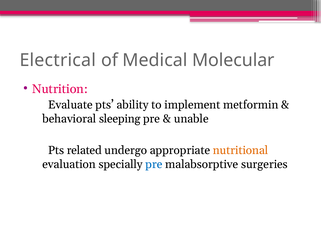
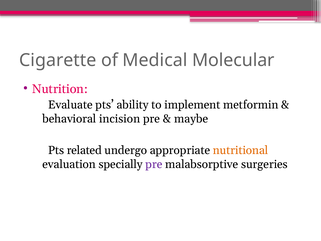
Electrical: Electrical -> Cigarette
sleeping: sleeping -> incision
unable: unable -> maybe
pre at (154, 164) colour: blue -> purple
